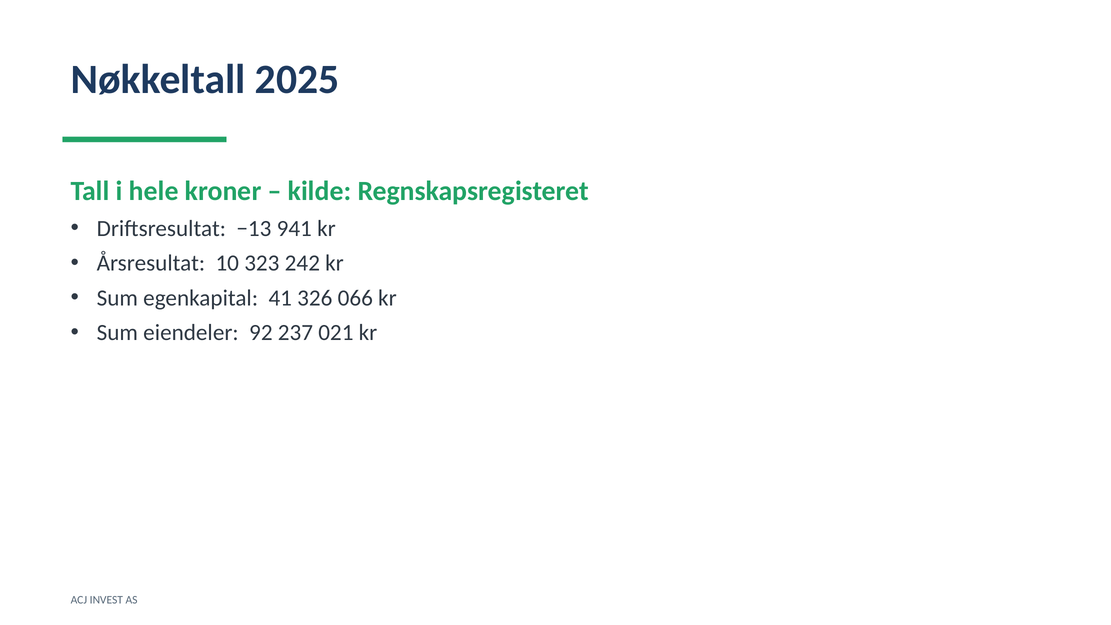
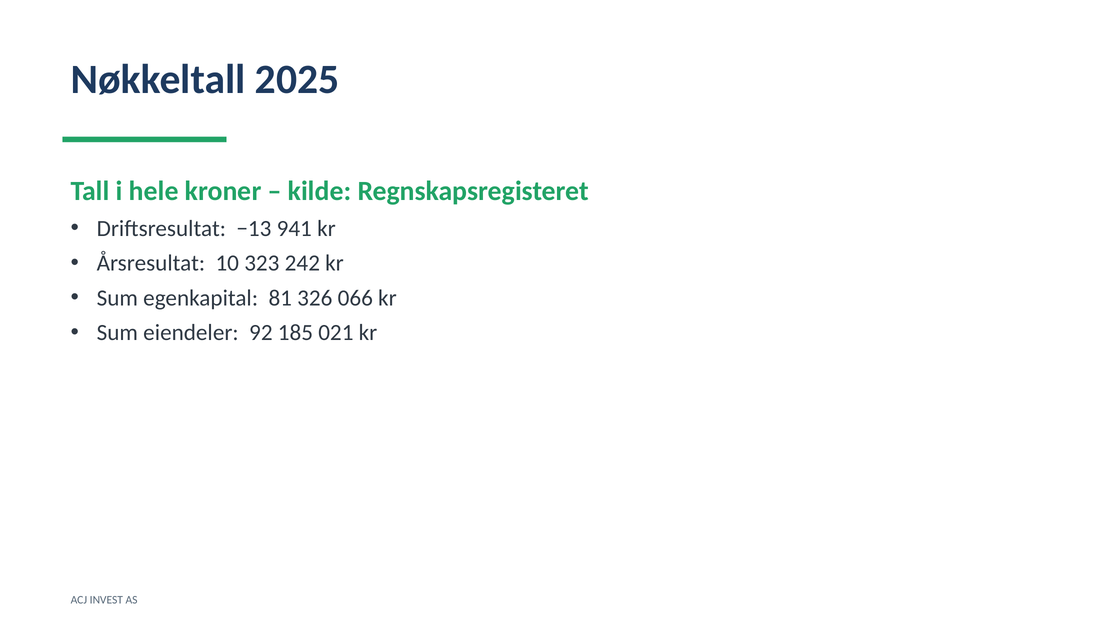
41: 41 -> 81
237: 237 -> 185
